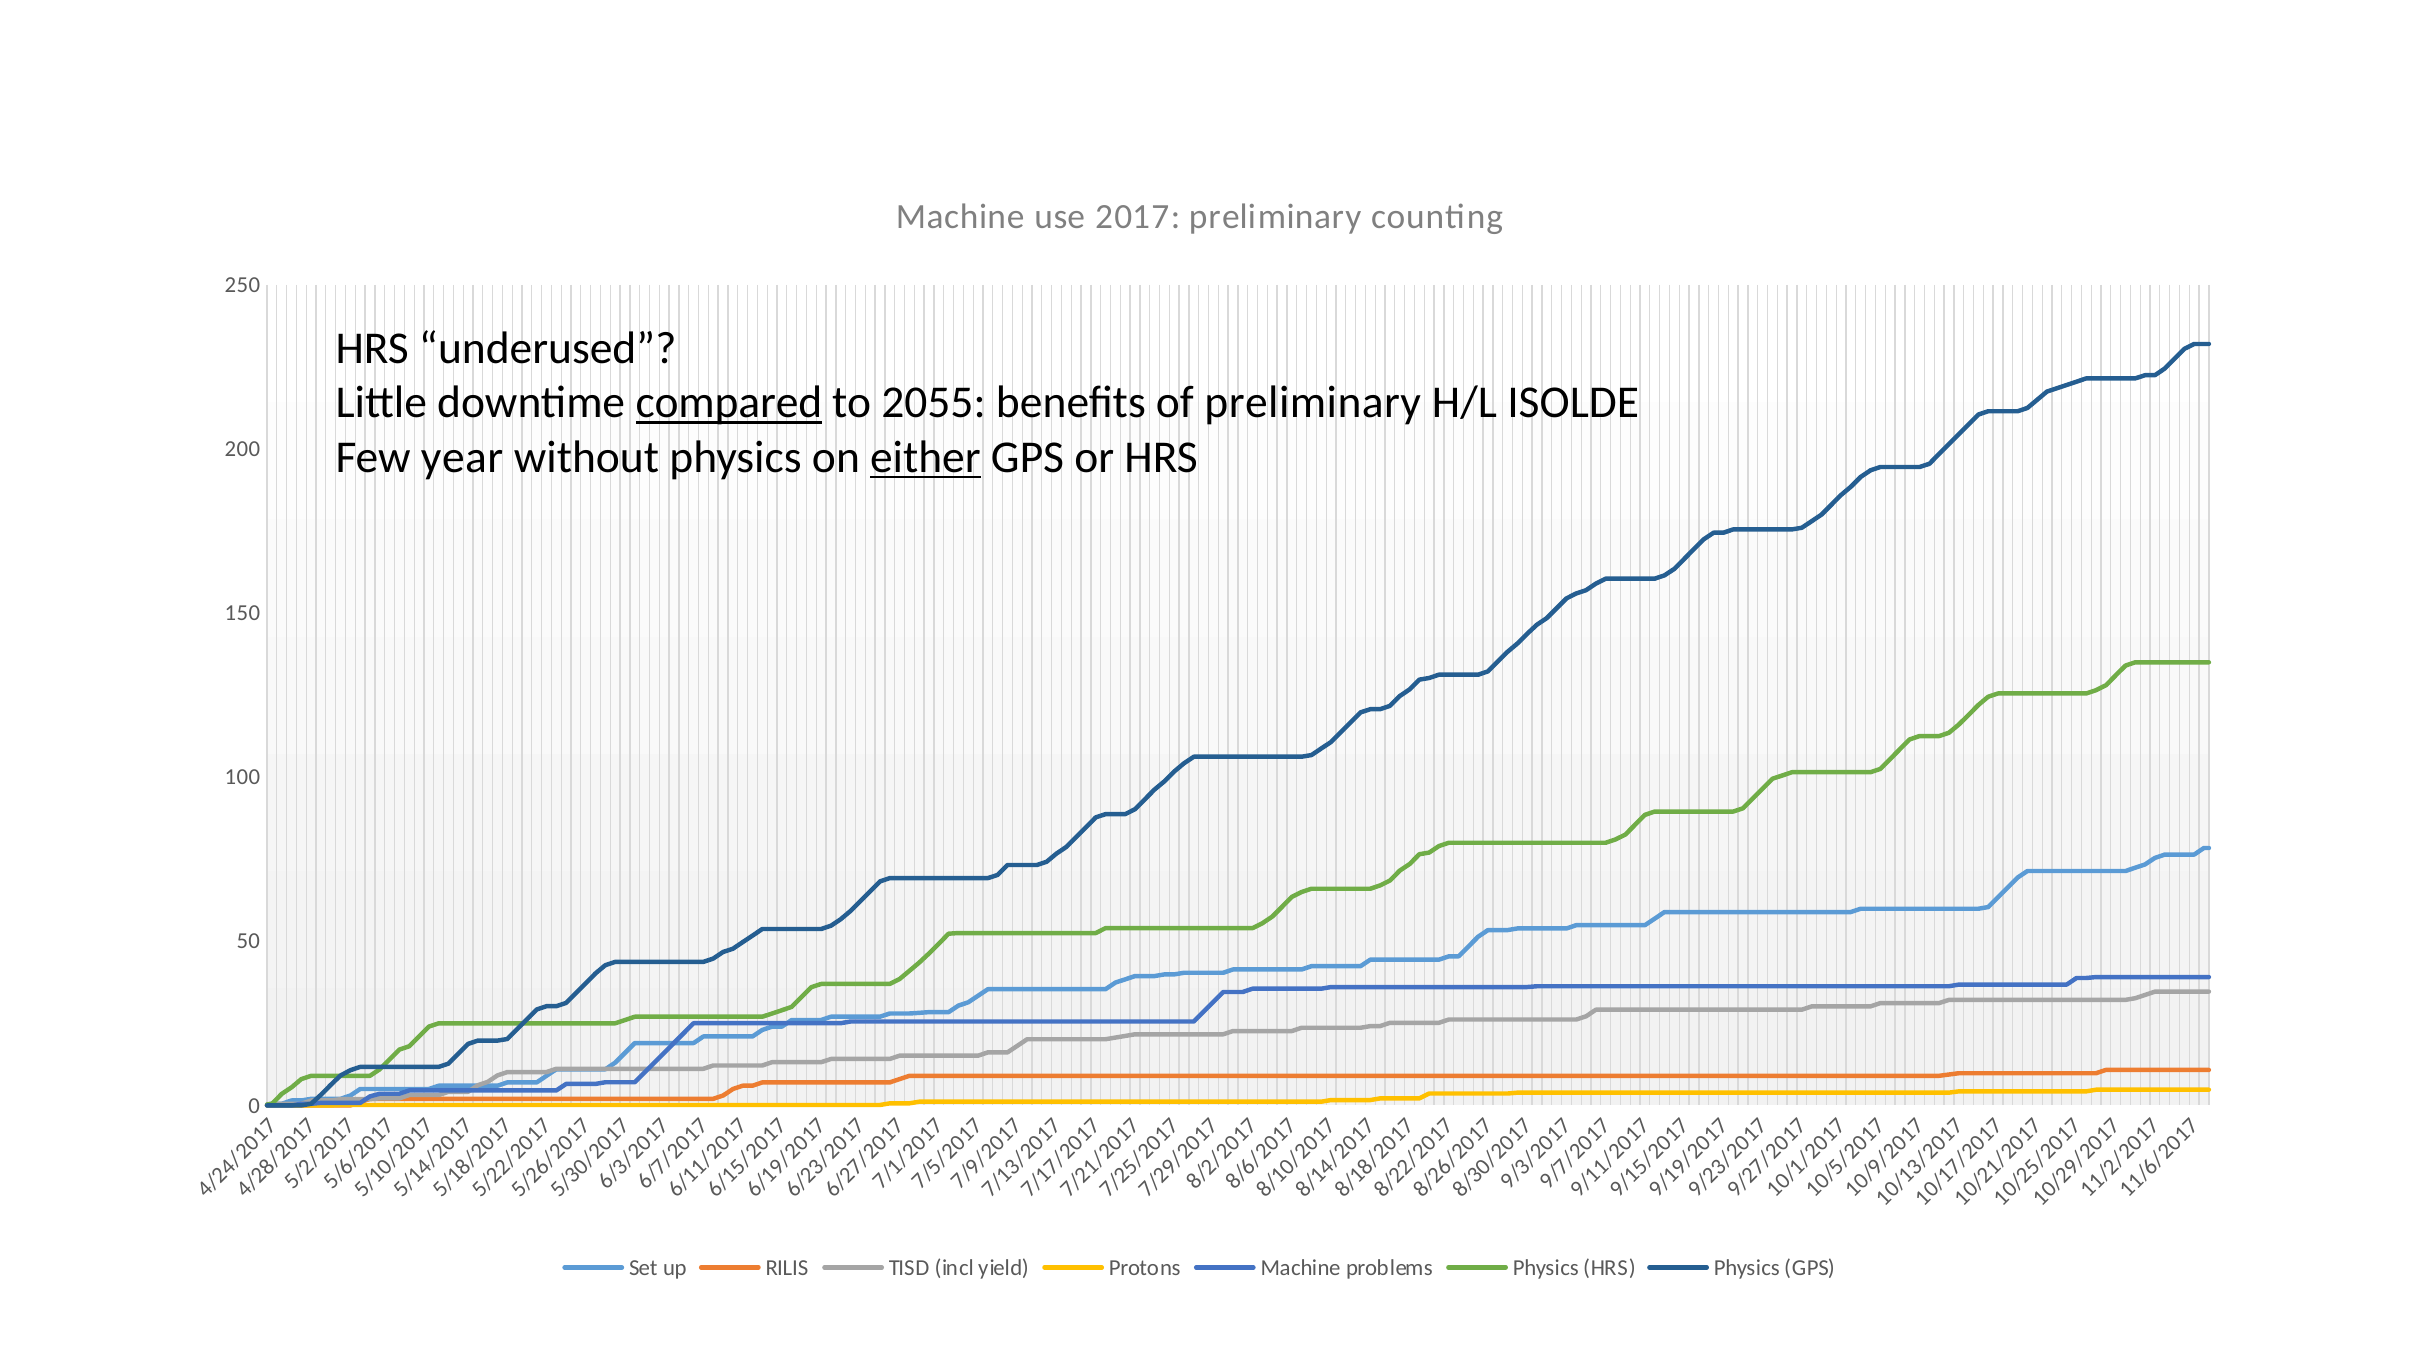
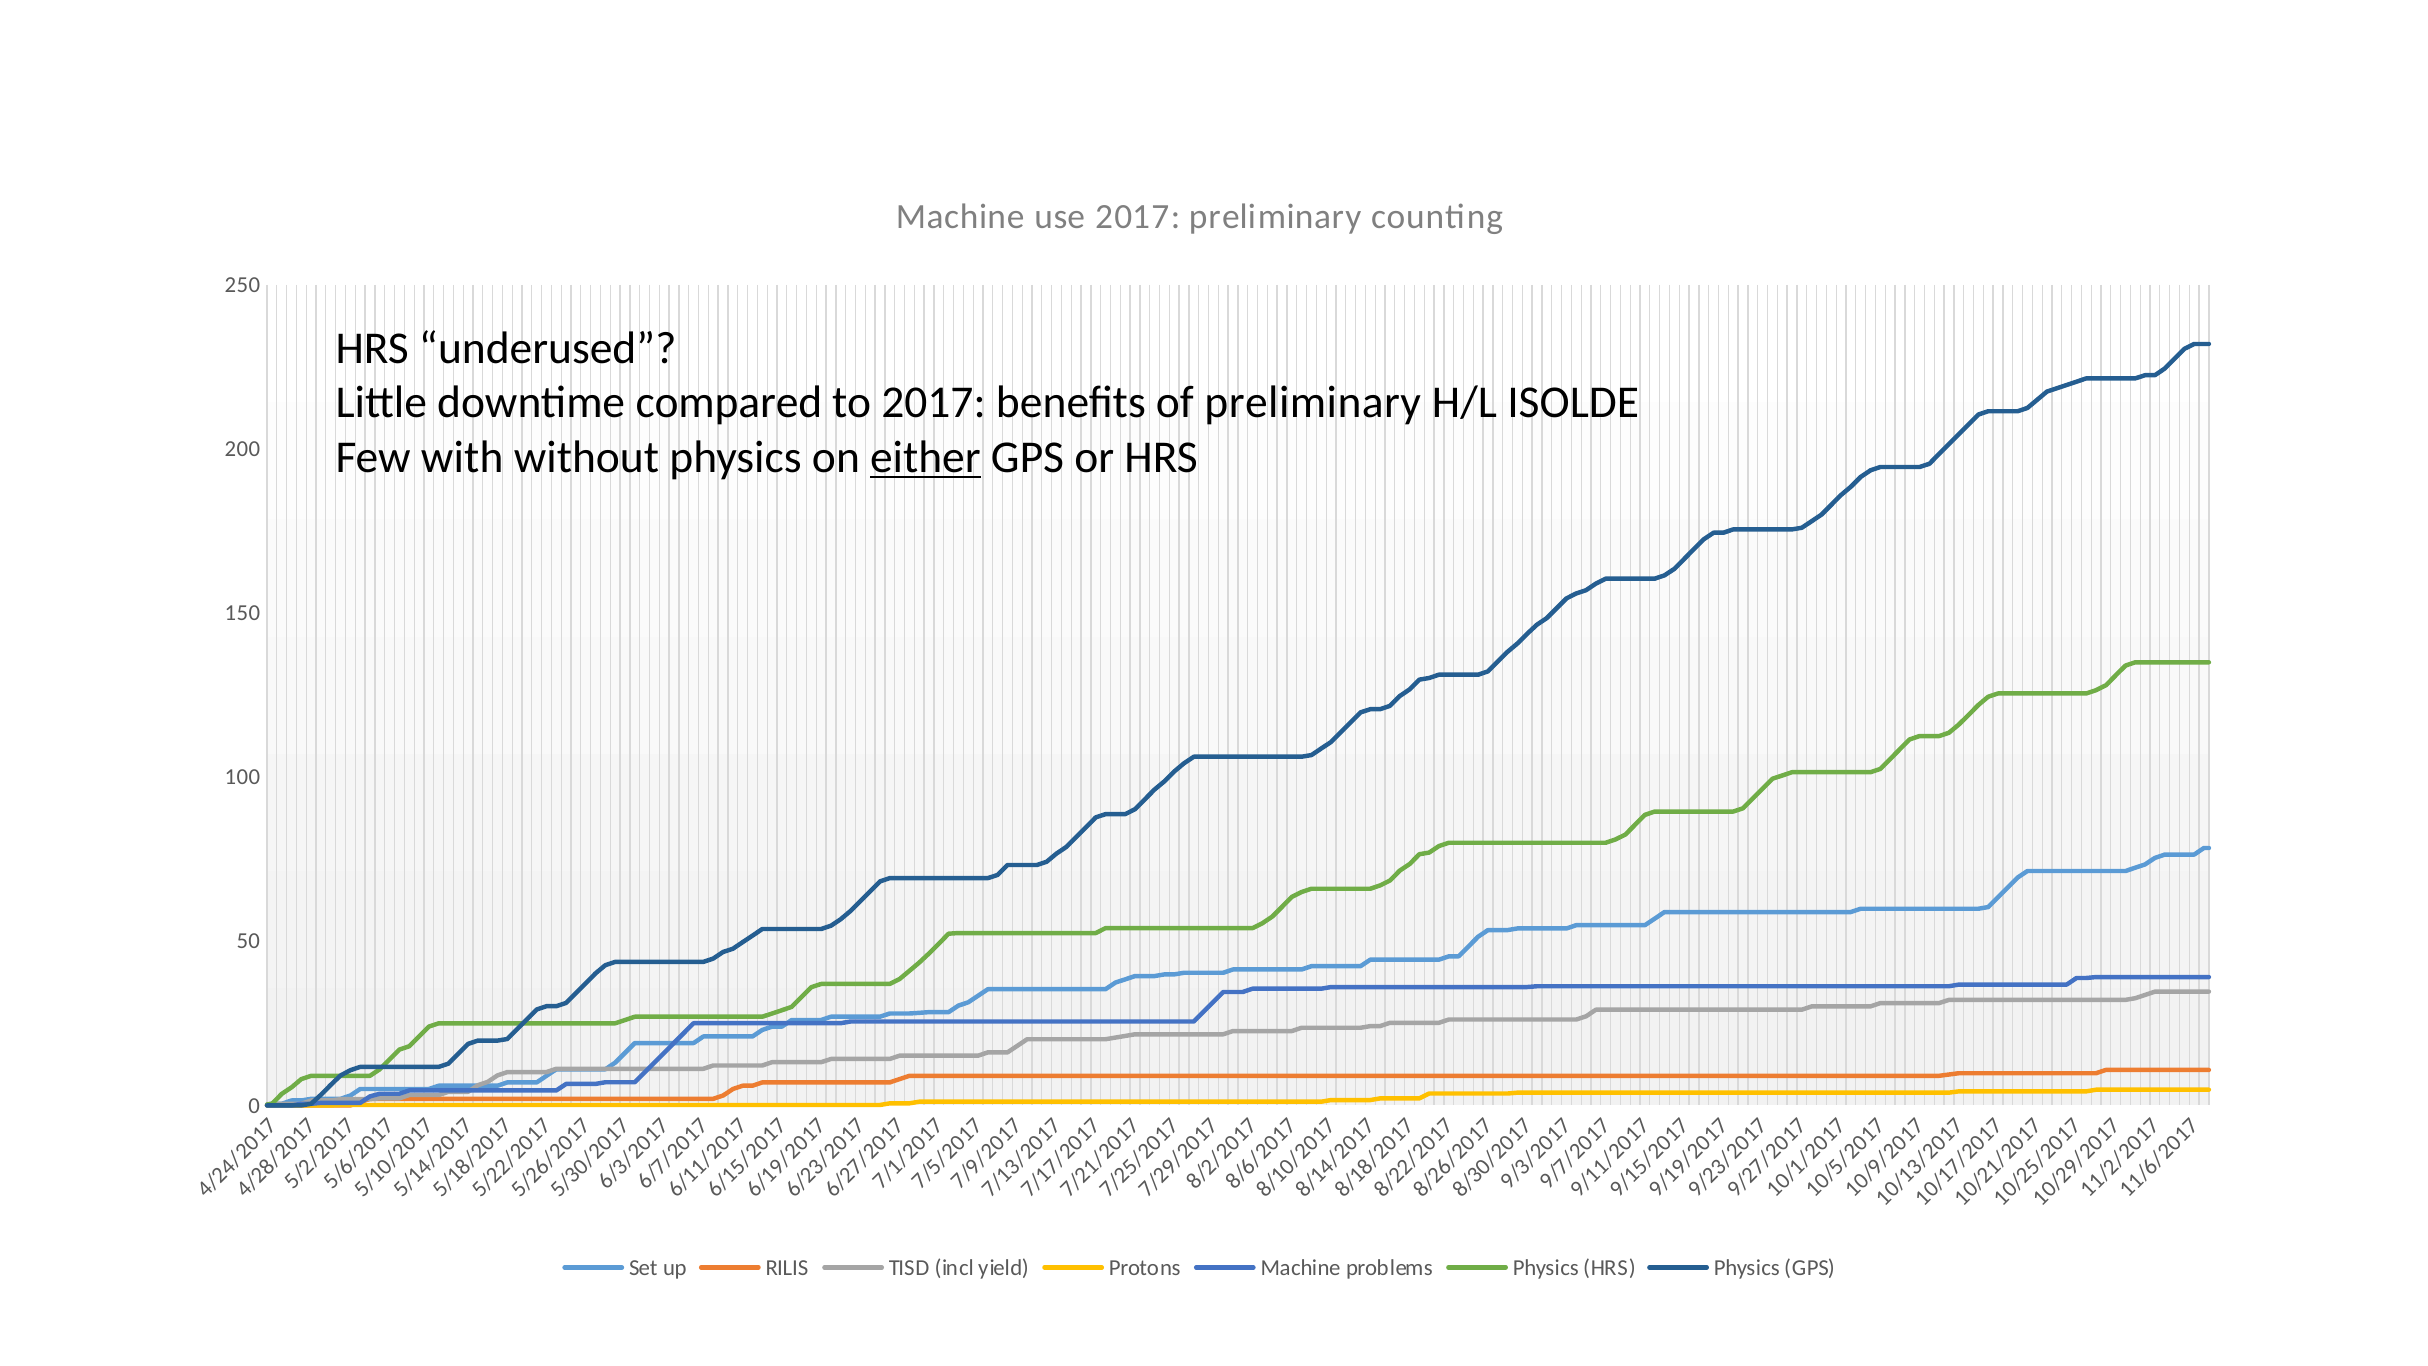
compared underline: present -> none
to 2055: 2055 -> 2017
year: year -> with
